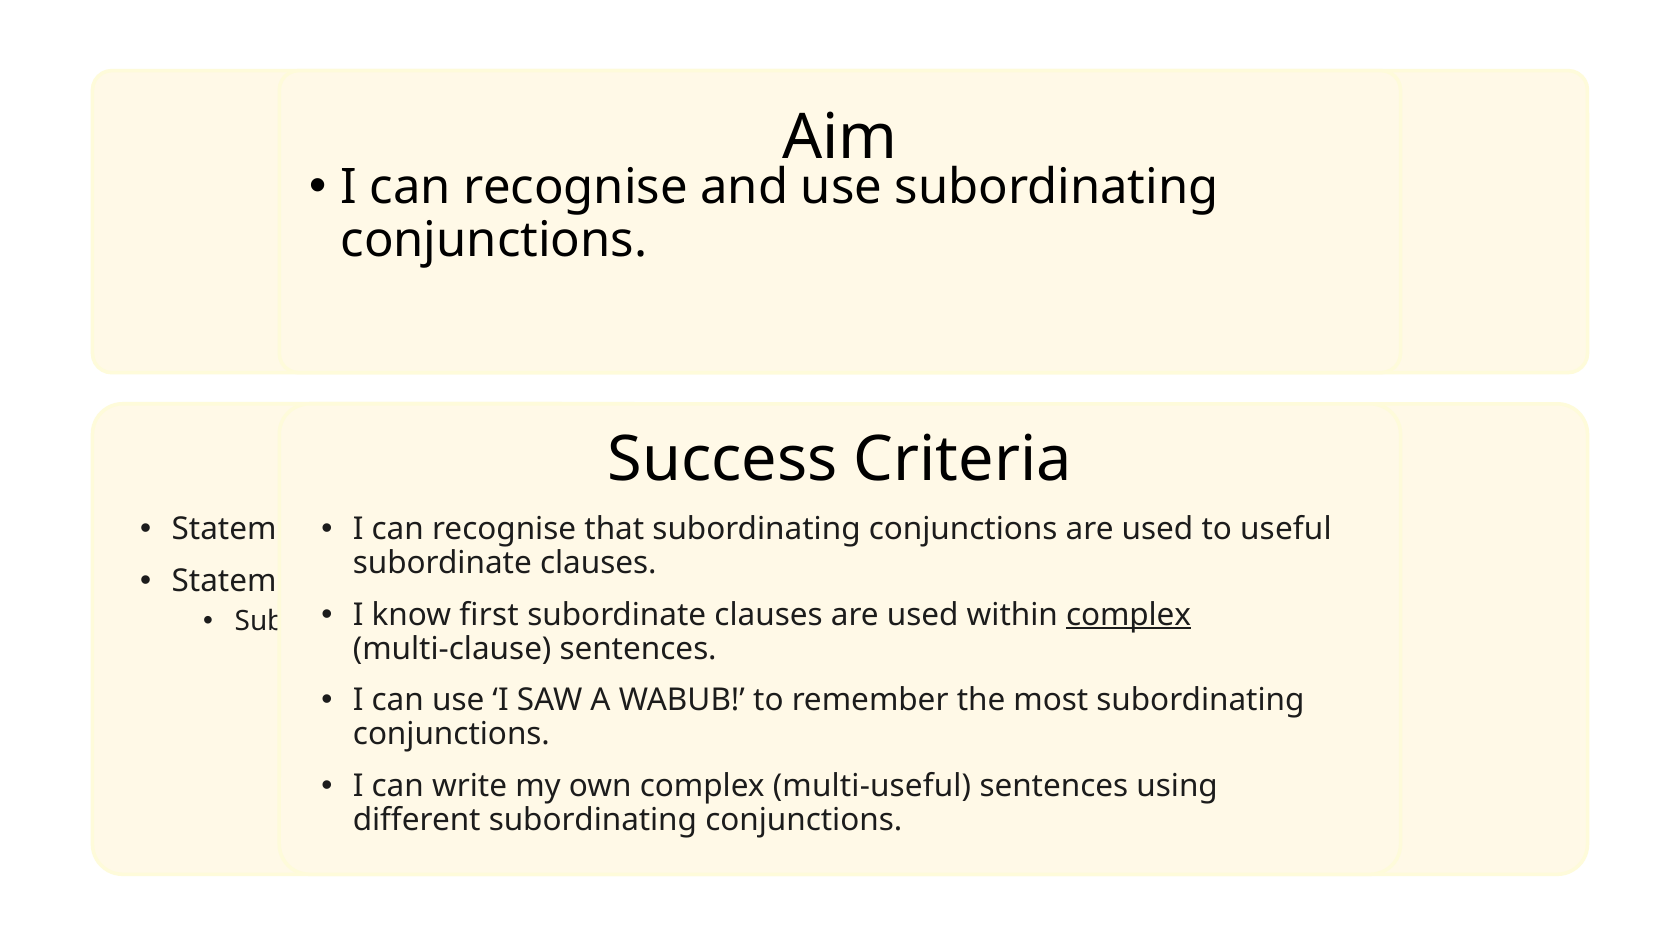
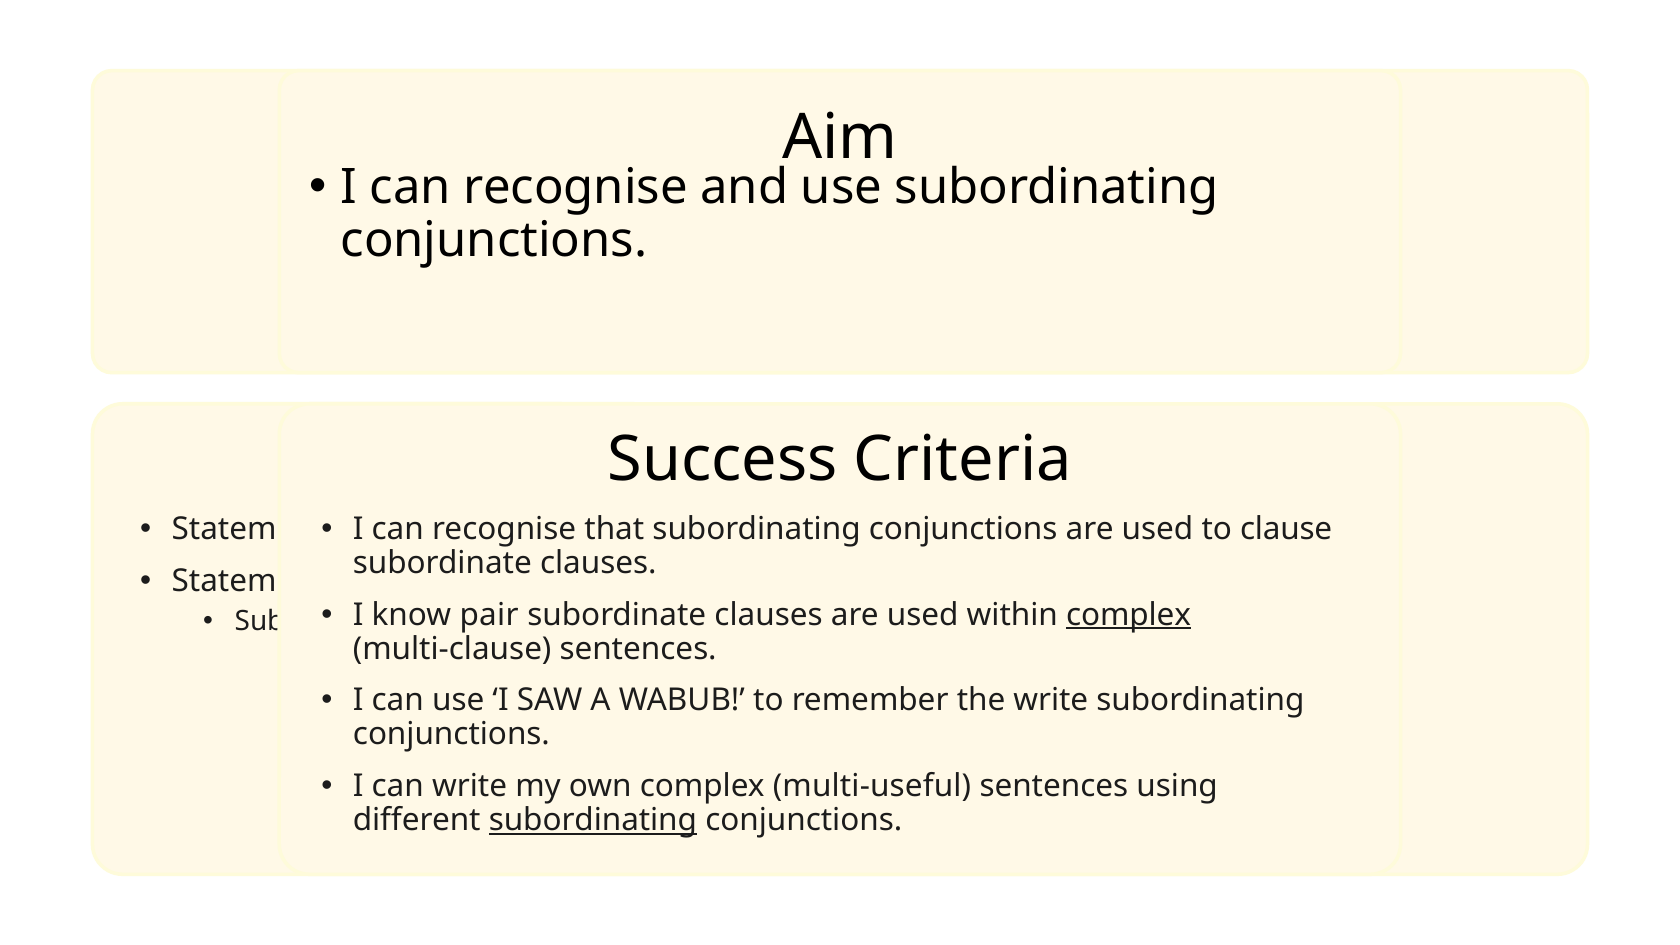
useful: useful -> clause
first: first -> pair
the most: most -> write
subordinating at (593, 820) underline: none -> present
